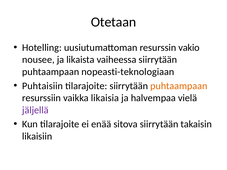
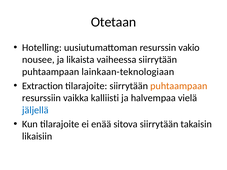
nopeasti-teknologiaan: nopeasti-teknologiaan -> lainkaan-teknologiaan
Puhtaisiin: Puhtaisiin -> Extraction
likaisia: likaisia -> kalliisti
jäljellä colour: purple -> blue
